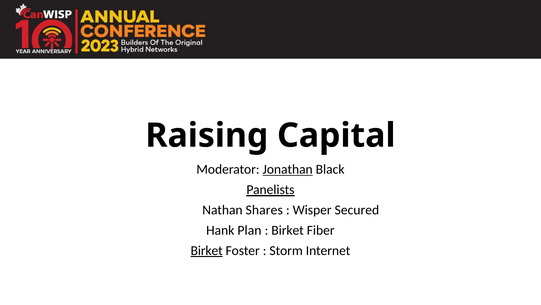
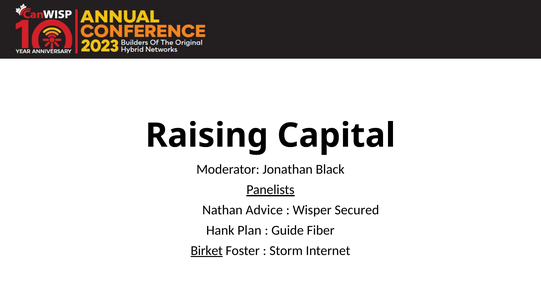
Jonathan underline: present -> none
Shares: Shares -> Advice
Birket at (288, 230): Birket -> Guide
